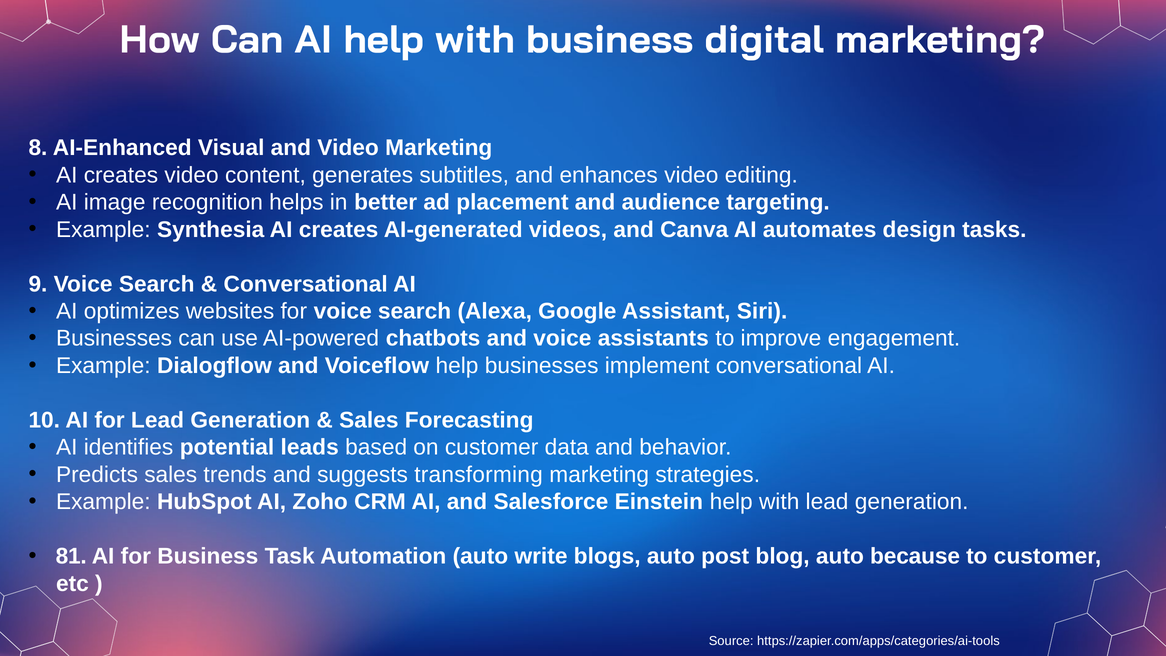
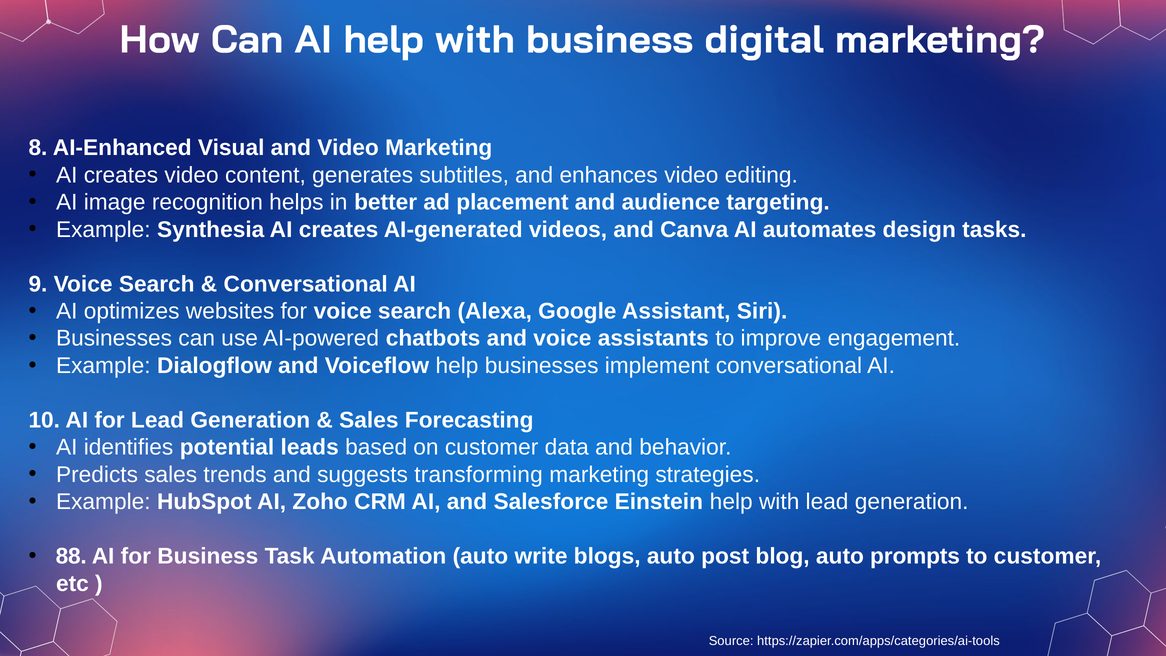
81: 81 -> 88
because: because -> prompts
